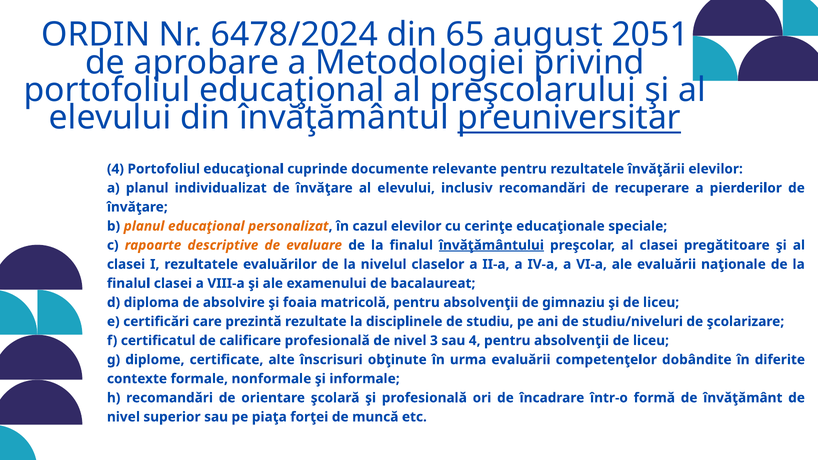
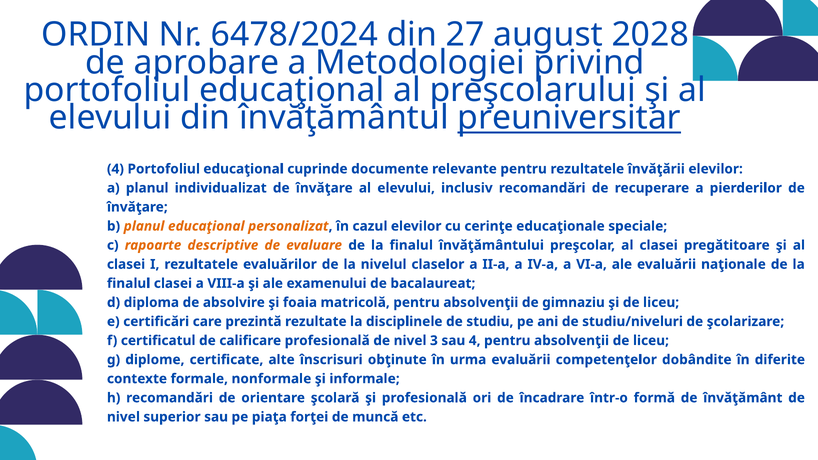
65: 65 -> 27
2051: 2051 -> 2028
învăţământului underline: present -> none
